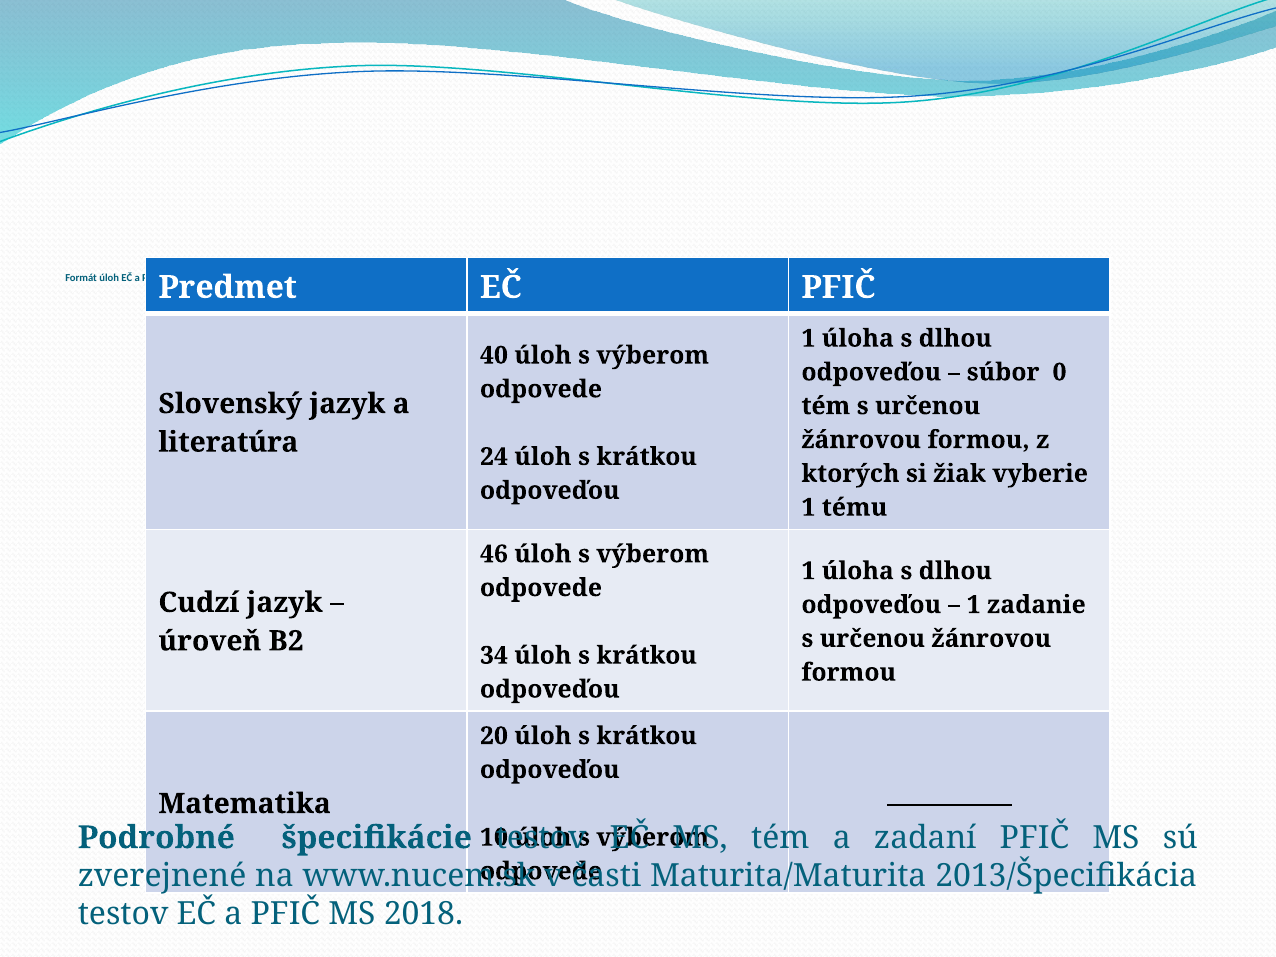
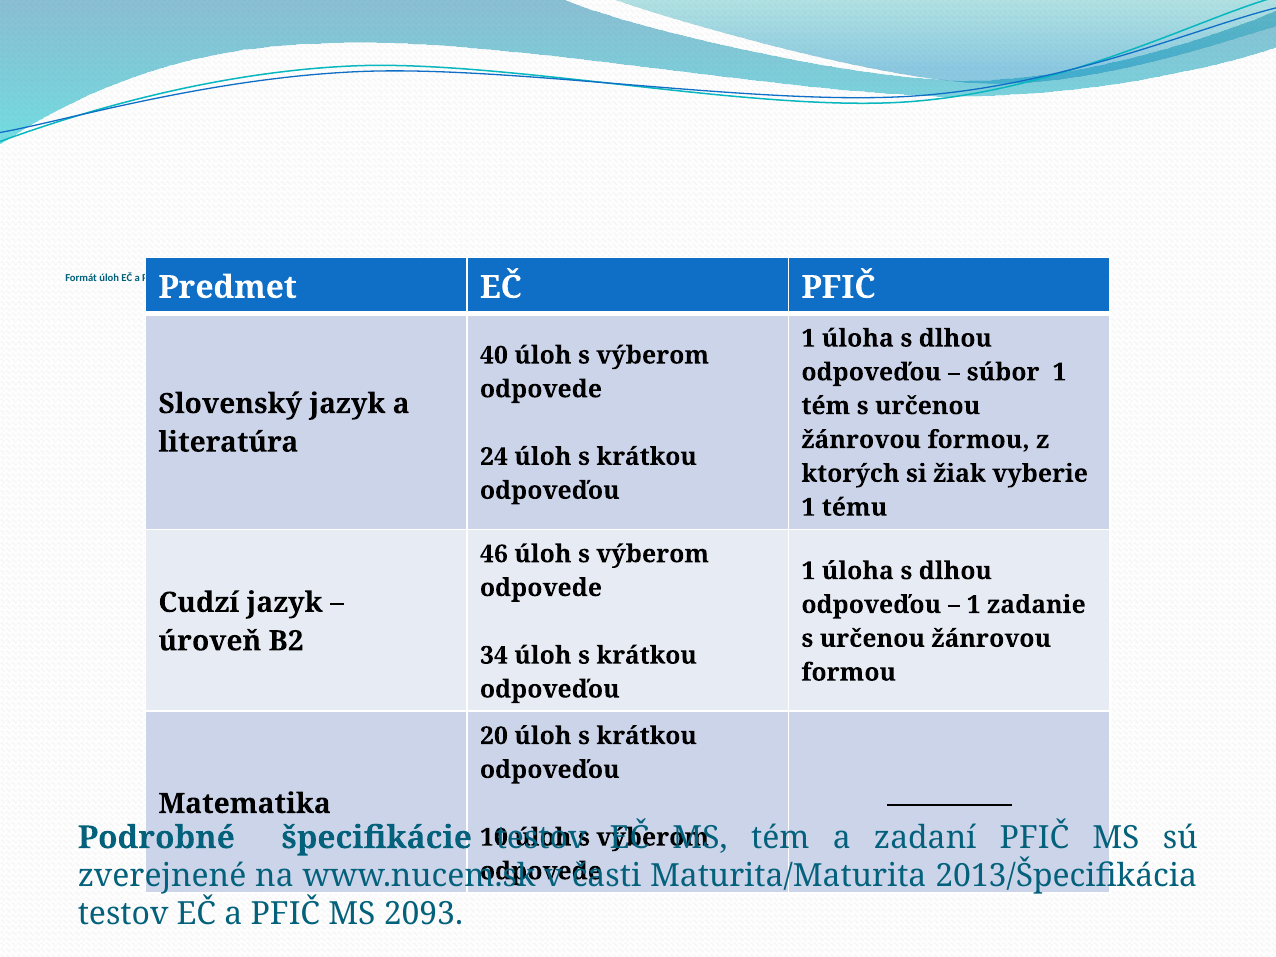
súbor 0: 0 -> 1
2018: 2018 -> 2093
